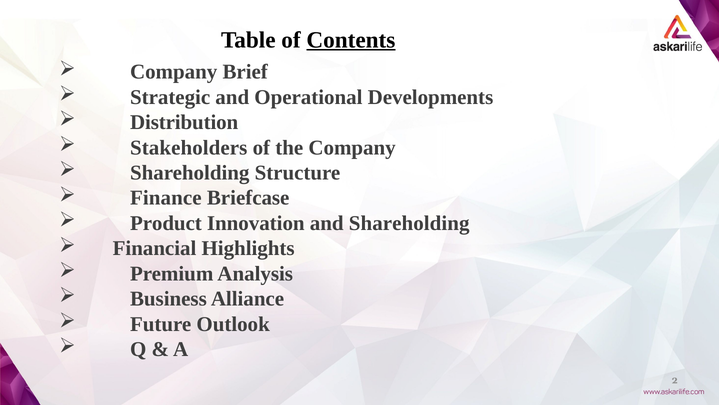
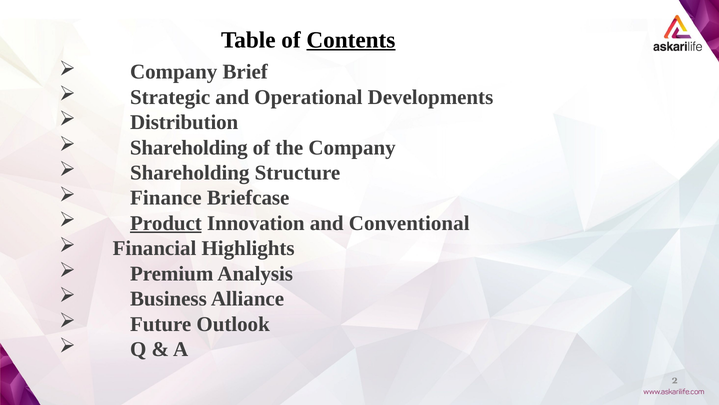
Stakeholders at (189, 147): Stakeholders -> Shareholding
Product underline: none -> present
and Shareholding: Shareholding -> Conventional
